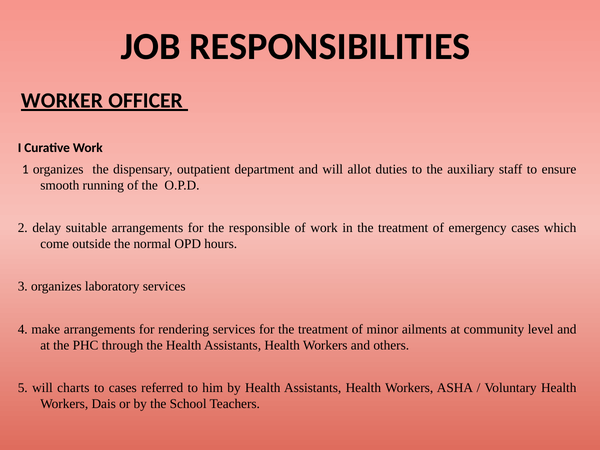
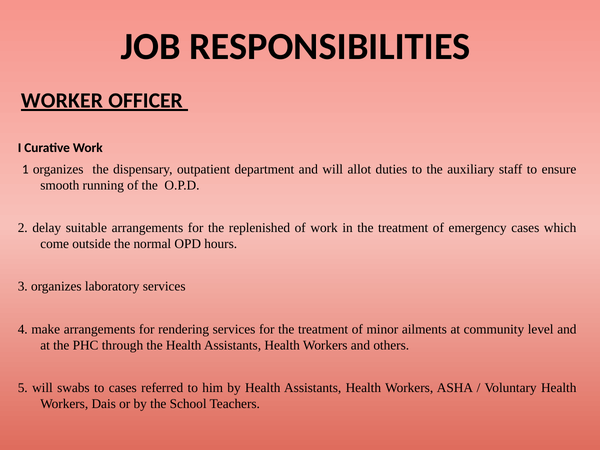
responsible: responsible -> replenished
charts: charts -> swabs
